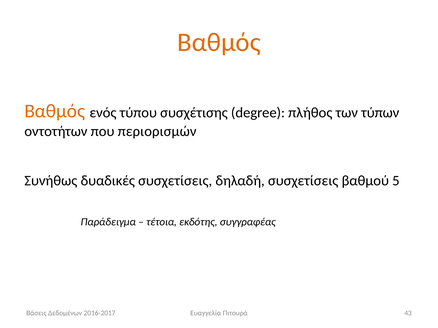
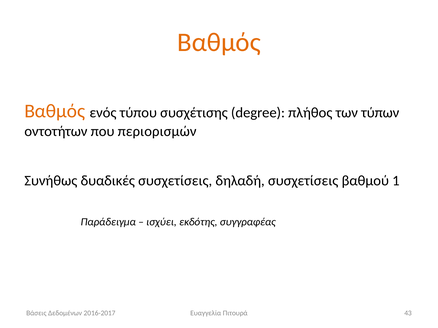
5: 5 -> 1
τέτοια: τέτοια -> ισχύει
